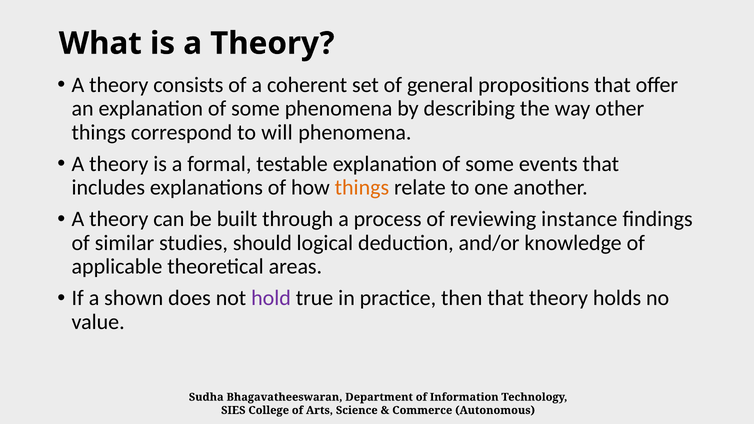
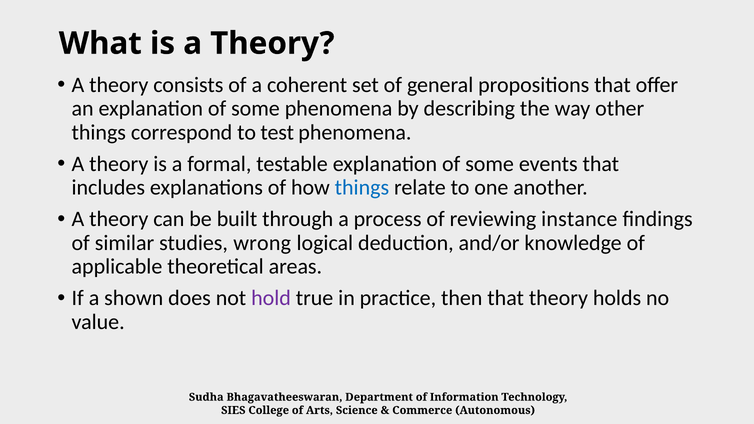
will: will -> test
things at (362, 188) colour: orange -> blue
should: should -> wrong
